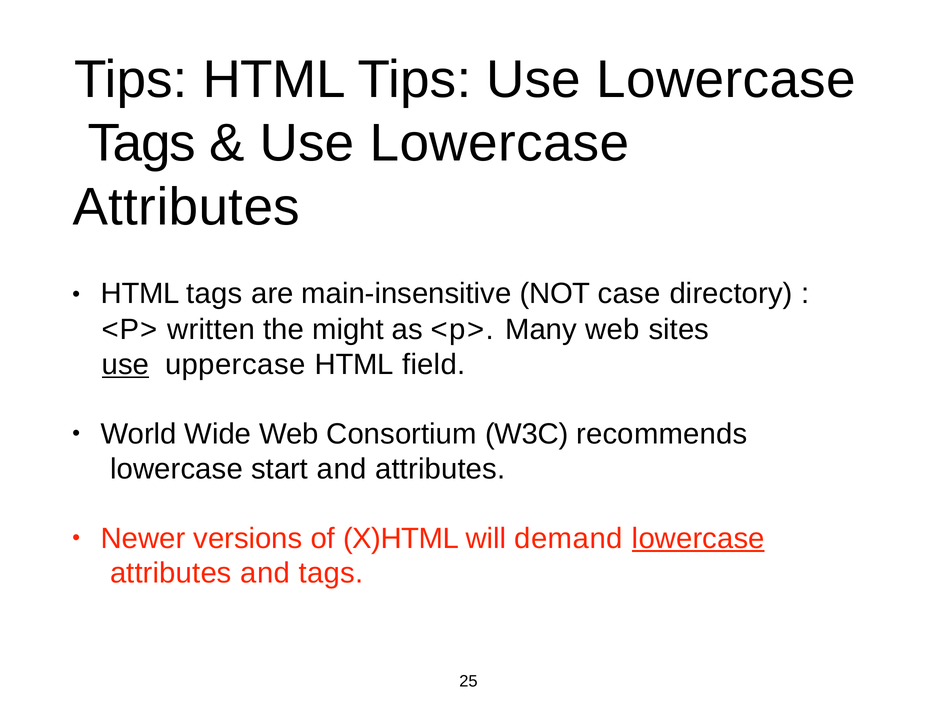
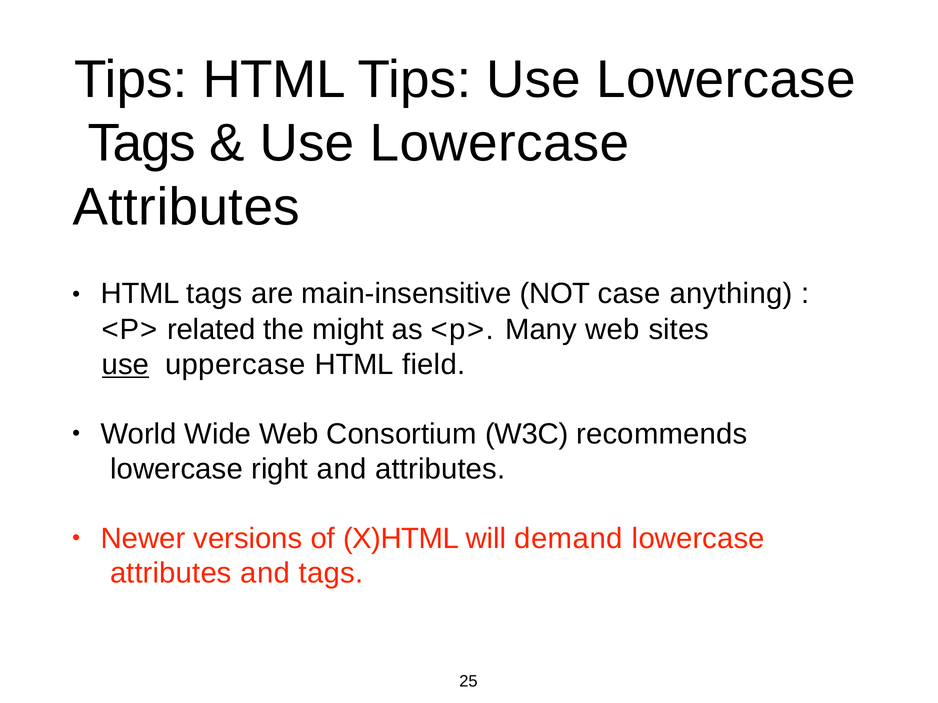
directory: directory -> anything
written: written -> related
start: start -> right
lowercase at (698, 539) underline: present -> none
